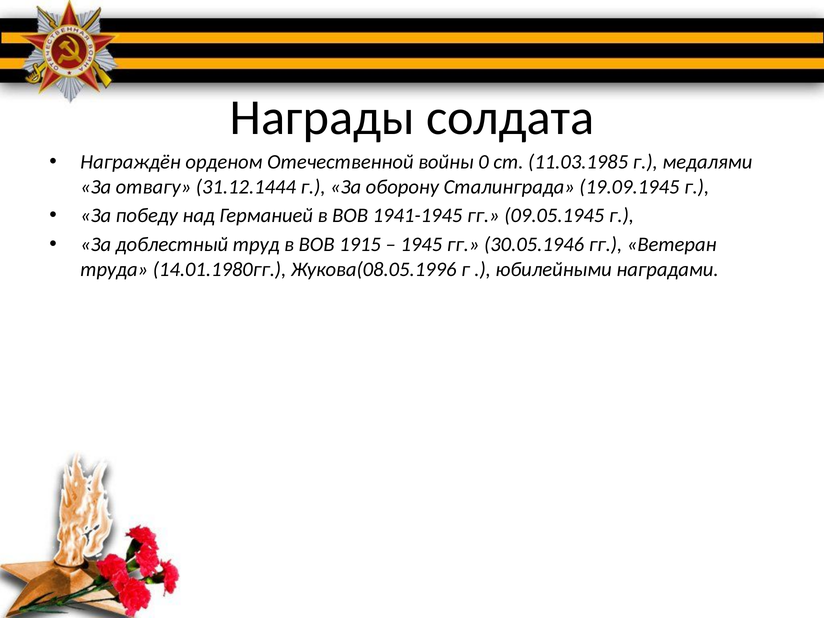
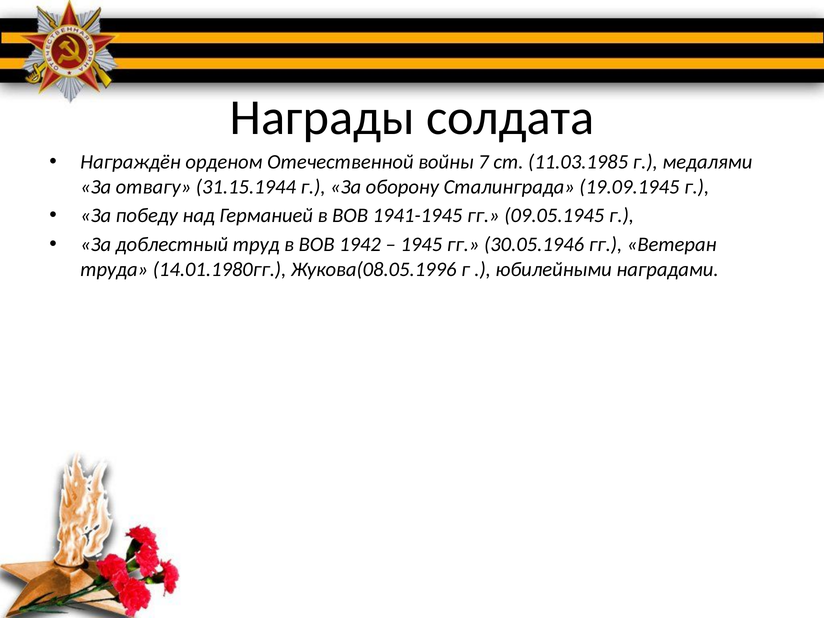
0: 0 -> 7
31.12.1444: 31.12.1444 -> 31.15.1944
1915: 1915 -> 1942
